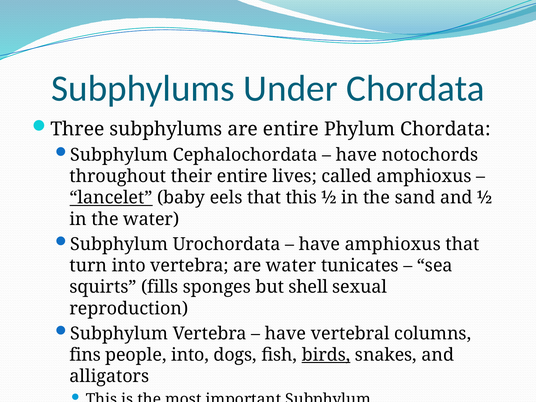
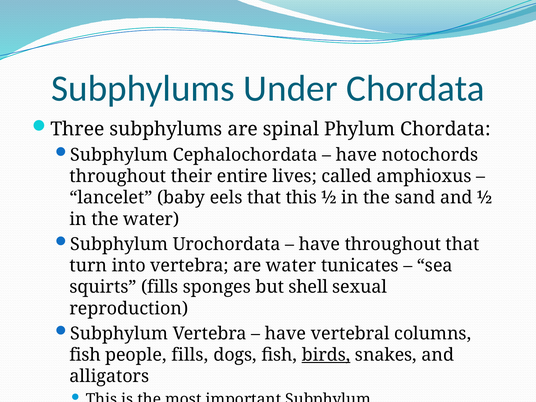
are entire: entire -> spinal
lancelet underline: present -> none
have amphioxus: amphioxus -> throughout
fins at (85, 355): fins -> fish
people into: into -> fills
